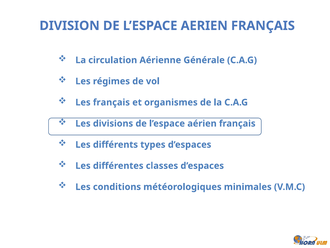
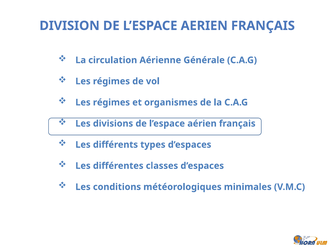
français at (111, 102): français -> régimes
